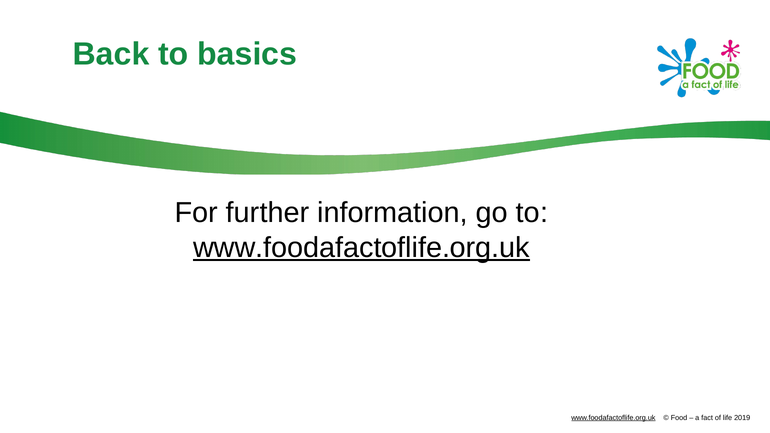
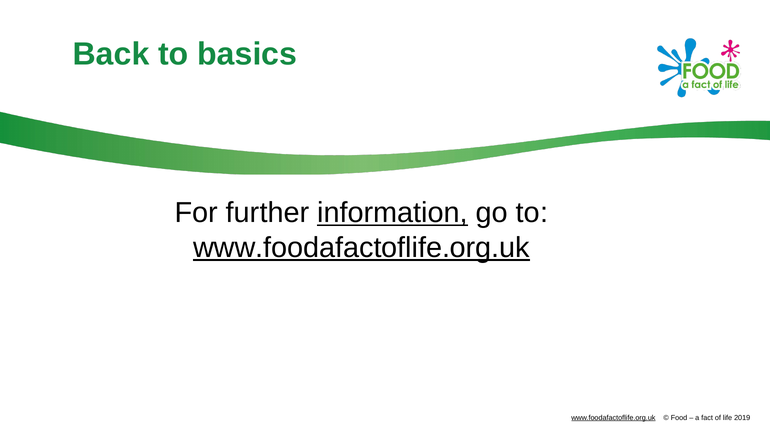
information underline: none -> present
